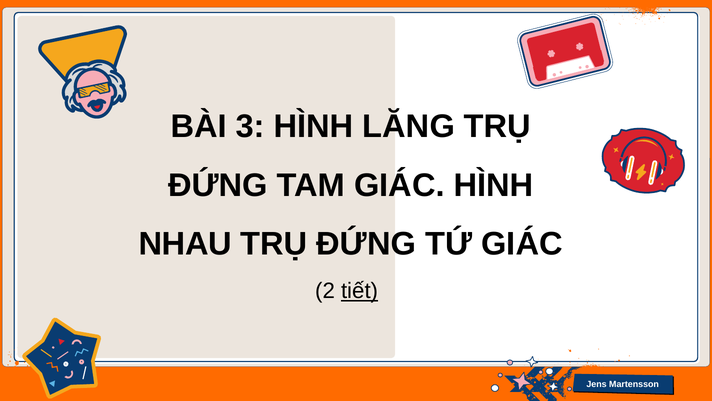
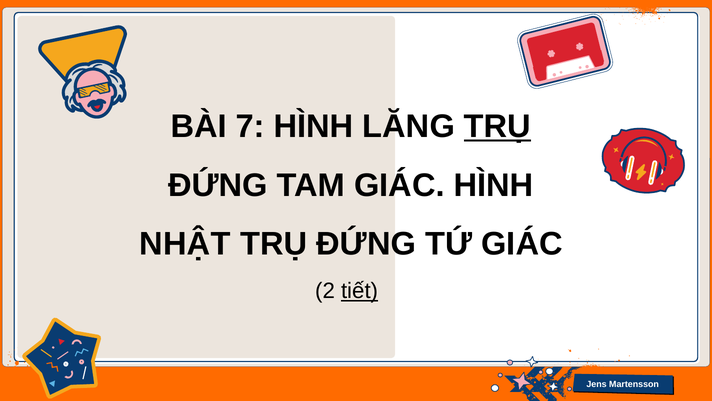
3: 3 -> 7
TRỤ at (497, 126) underline: none -> present
NHAU: NHAU -> NHẬT
